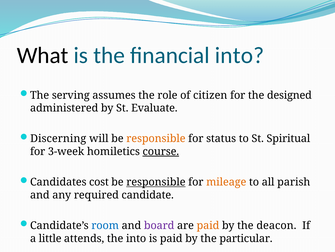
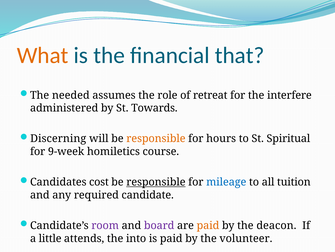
What colour: black -> orange
financial into: into -> that
serving: serving -> needed
citizen: citizen -> retreat
designed: designed -> interfere
Evaluate: Evaluate -> Towards
status: status -> hours
3-week: 3-week -> 9-week
course underline: present -> none
mileage colour: orange -> blue
parish: parish -> tuition
room colour: blue -> purple
particular: particular -> volunteer
